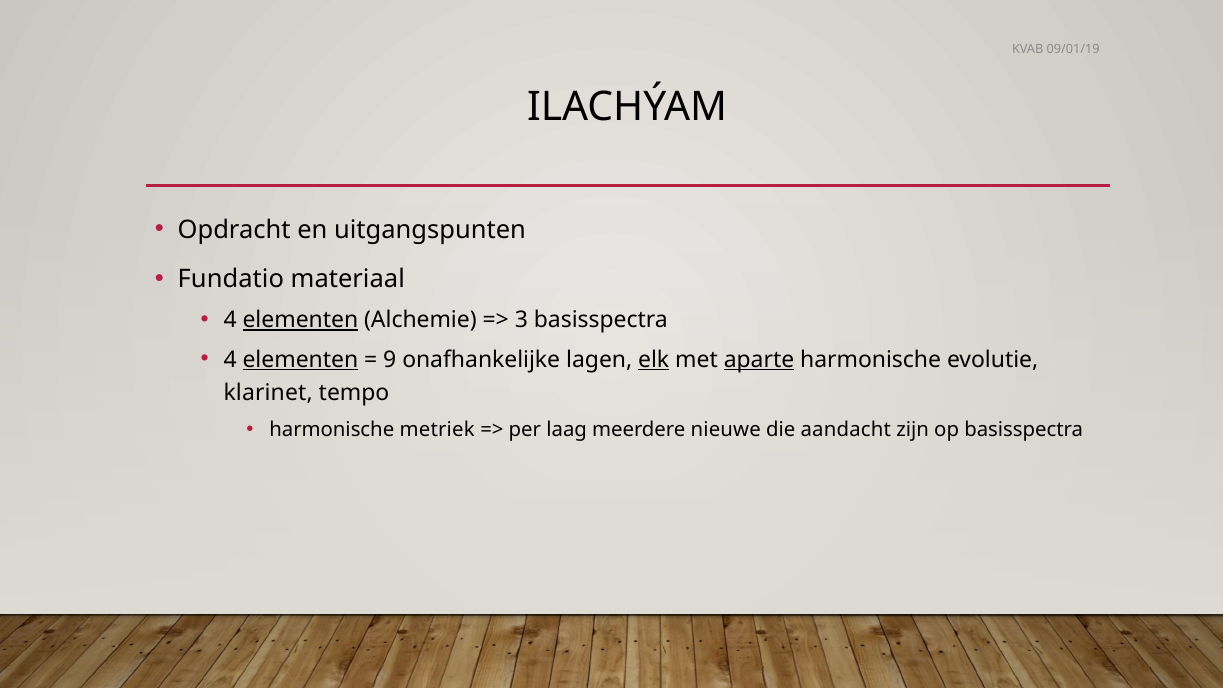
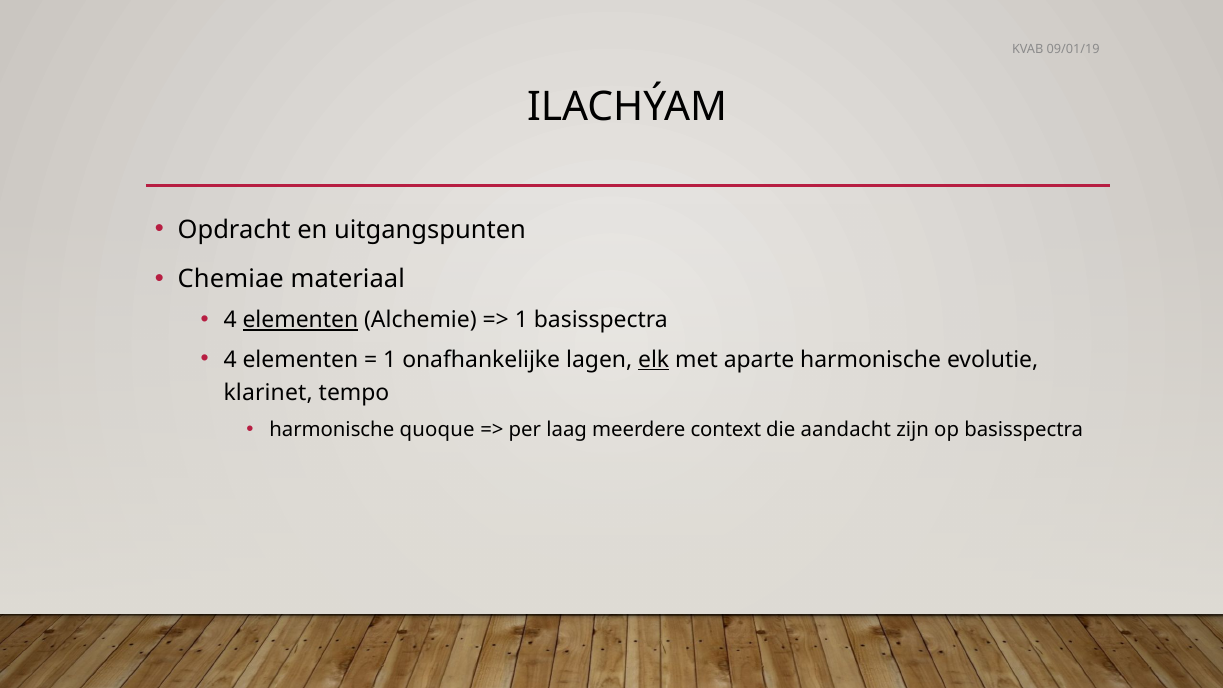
Fundatio: Fundatio -> Chemiae
3 at (521, 320): 3 -> 1
elementen at (300, 359) underline: present -> none
9 at (390, 359): 9 -> 1
aparte underline: present -> none
metriek: metriek -> quoque
nieuwe: nieuwe -> context
